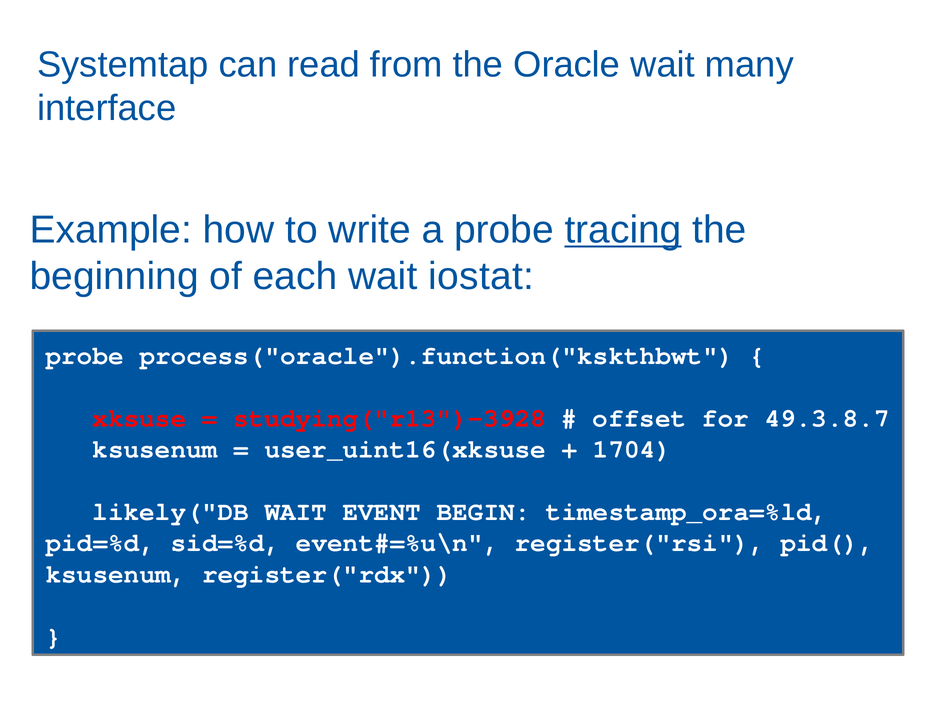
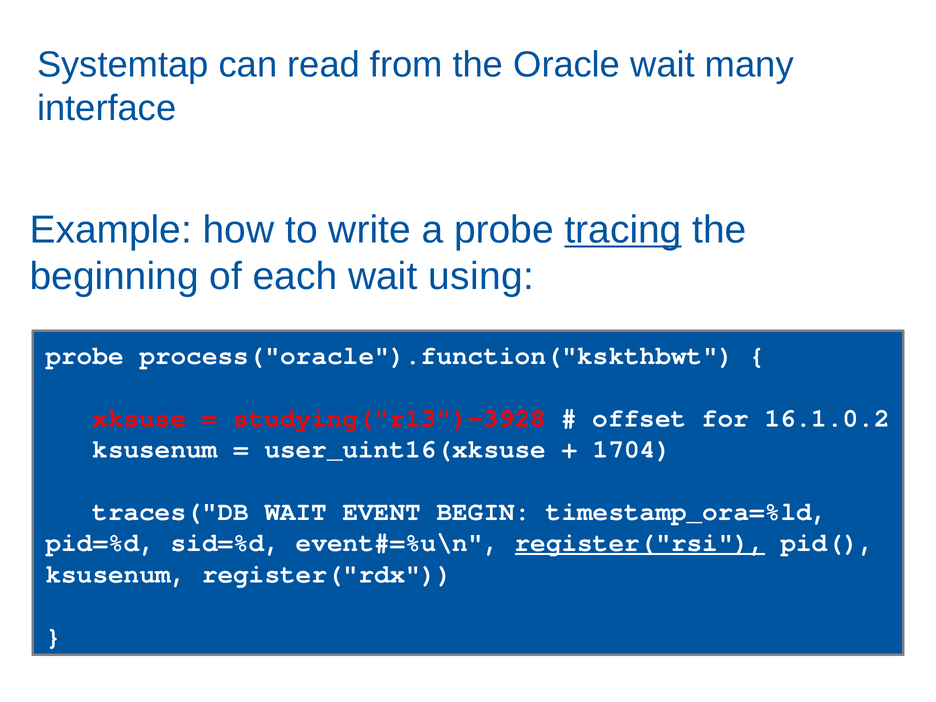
iostat: iostat -> using
49.3.8.7: 49.3.8.7 -> 16.1.0.2
likely("DB: likely("DB -> traces("DB
register("rsi underline: none -> present
